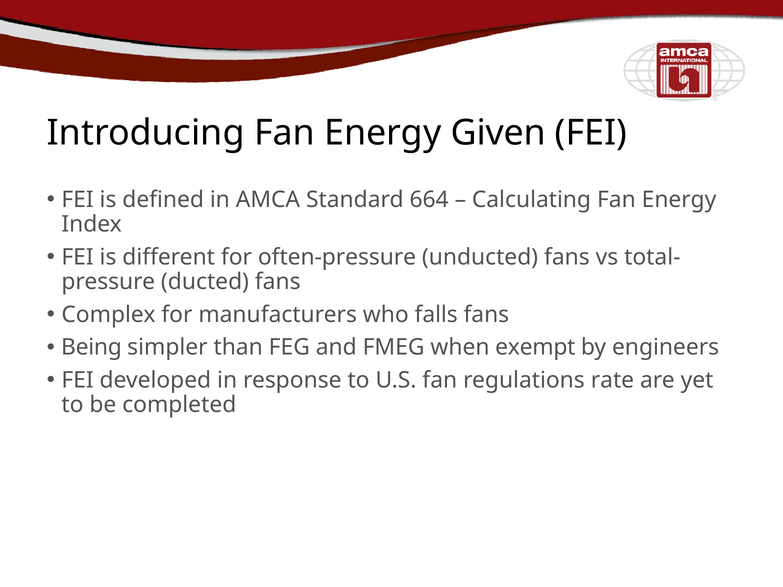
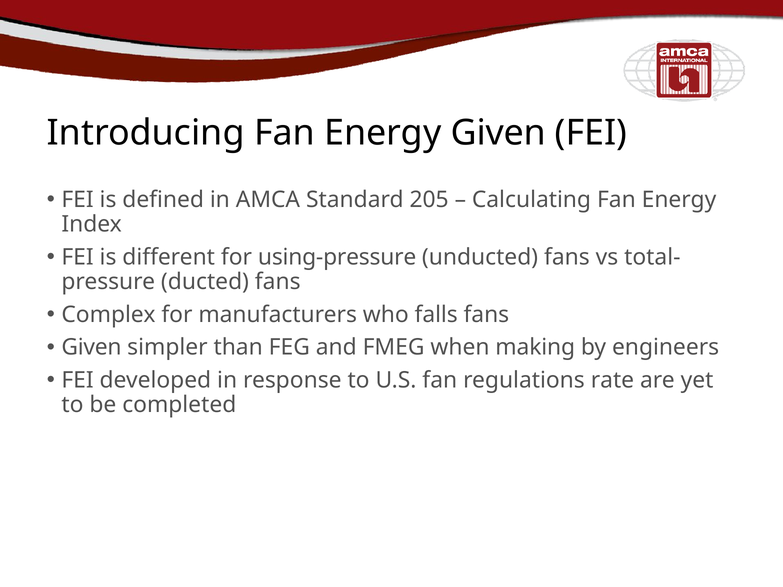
664: 664 -> 205
often-pressure: often-pressure -> using-pressure
Being at (91, 348): Being -> Given
exempt: exempt -> making
